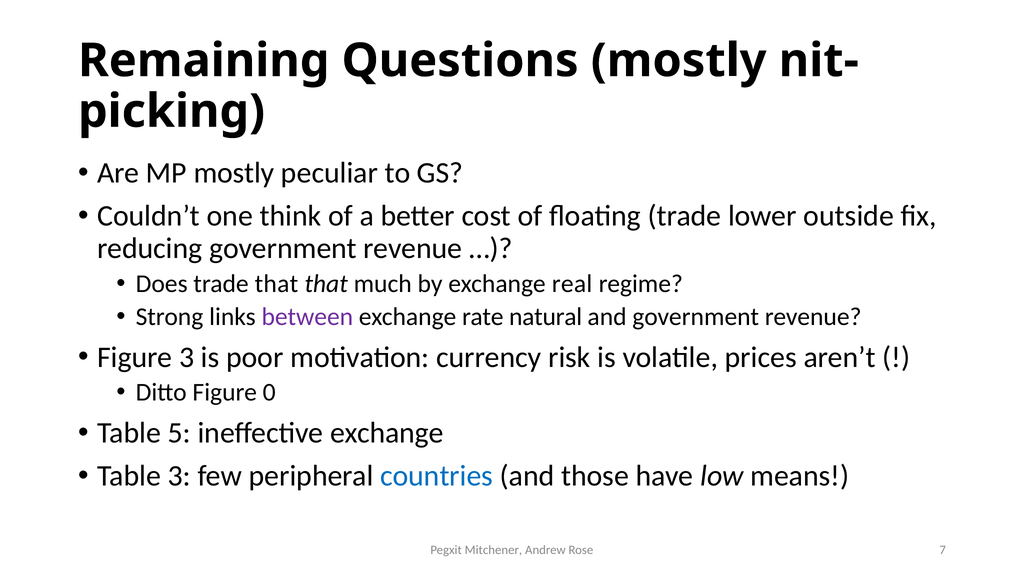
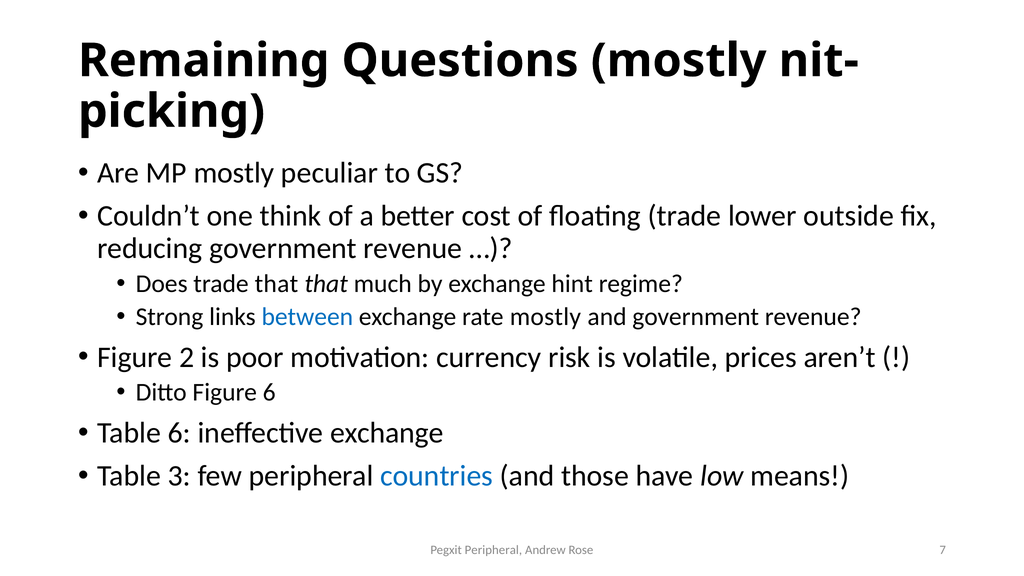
real: real -> hint
between colour: purple -> blue
rate natural: natural -> mostly
Figure 3: 3 -> 2
Figure 0: 0 -> 6
Table 5: 5 -> 6
Pegxit Mitchener: Mitchener -> Peripheral
